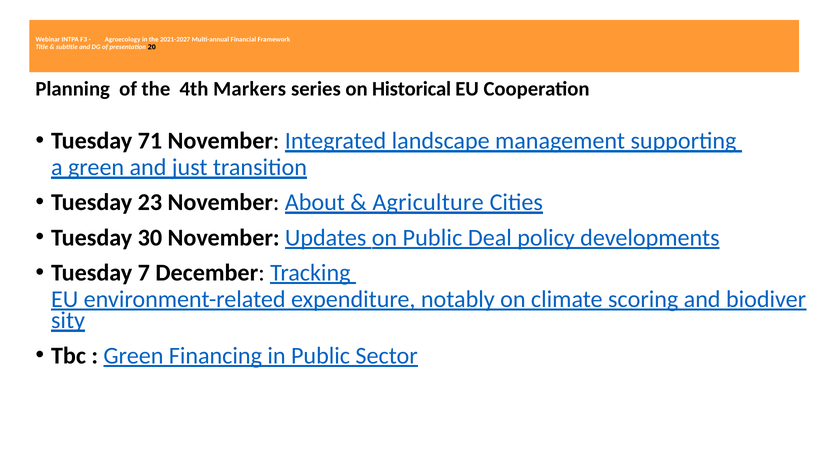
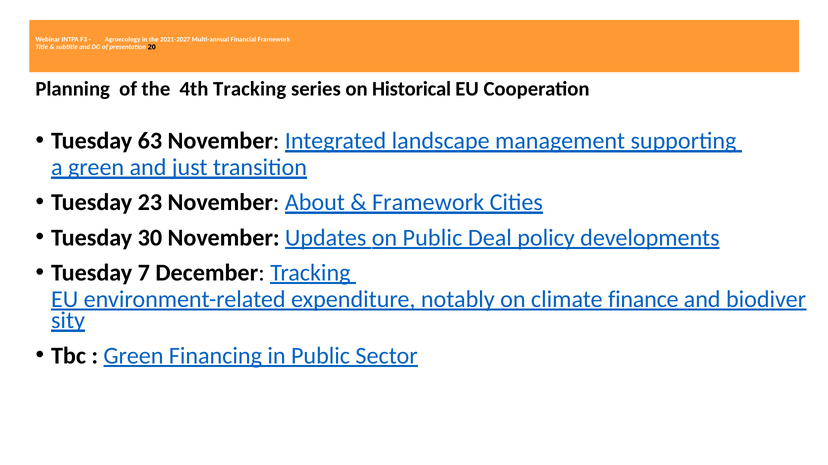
4th Markers: Markers -> Tracking
71: 71 -> 63
Agriculture at (428, 203): Agriculture -> Framework
scoring: scoring -> finance
